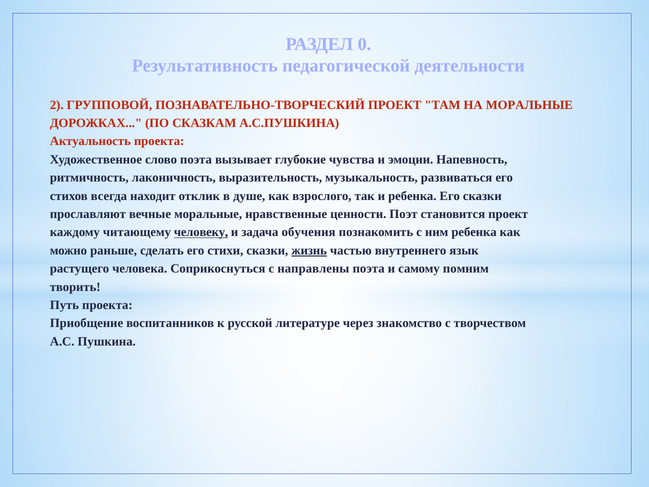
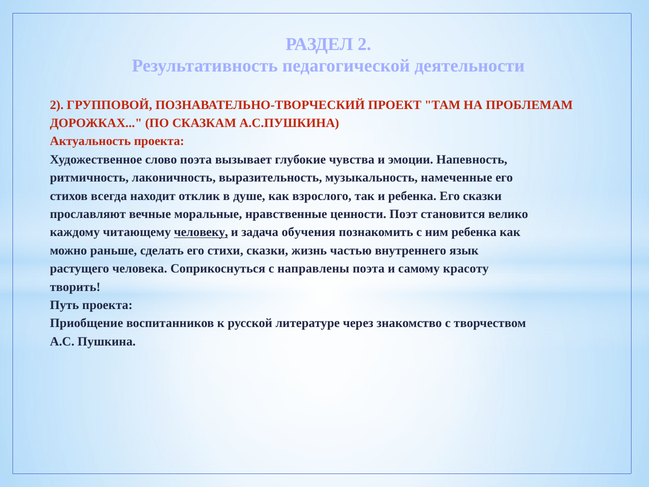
РАЗДЕЛ 0: 0 -> 2
НА МОРАЛЬНЫЕ: МОРАЛЬНЫЕ -> ПРОБЛЕМАМ
развиваться: развиваться -> намеченные
становится проект: проект -> велико
жизнь underline: present -> none
помним: помним -> красоту
